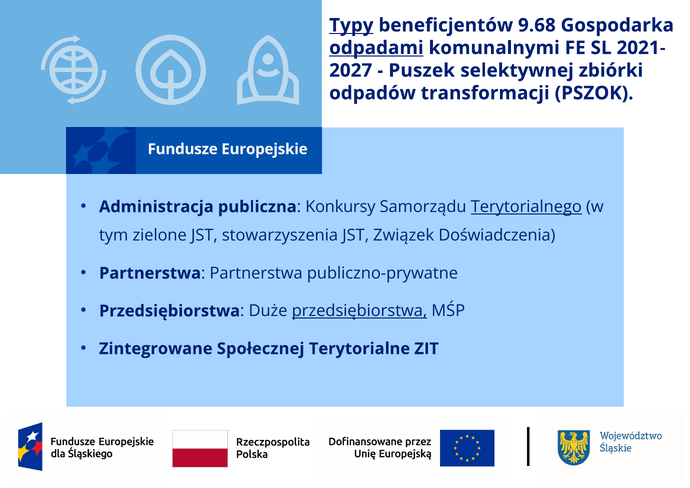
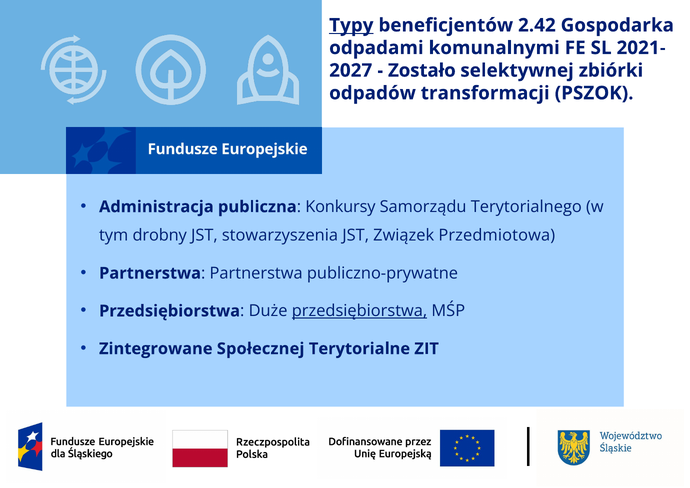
9.68: 9.68 -> 2.42
odpadami underline: present -> none
Puszek: Puszek -> Zostało
Terytorialnego underline: present -> none
zielone: zielone -> drobny
Doświadczenia: Doświadczenia -> Przedmiotowa
